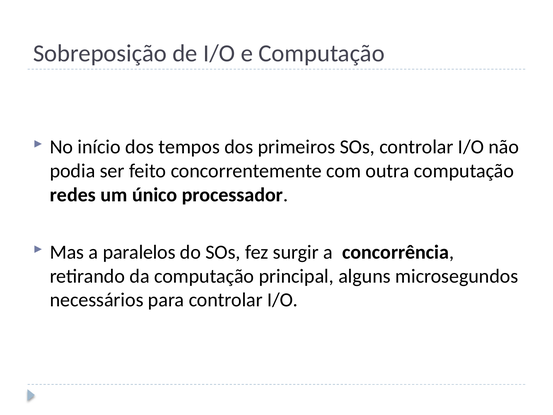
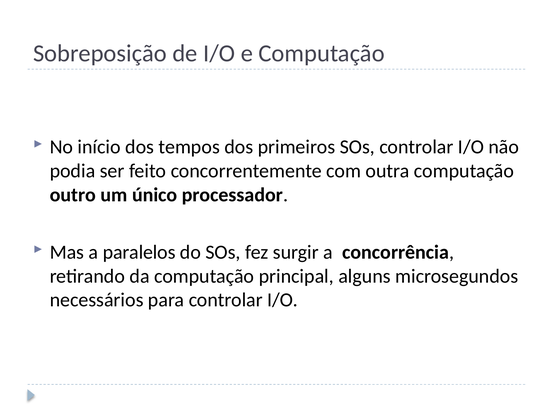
redes: redes -> outro
